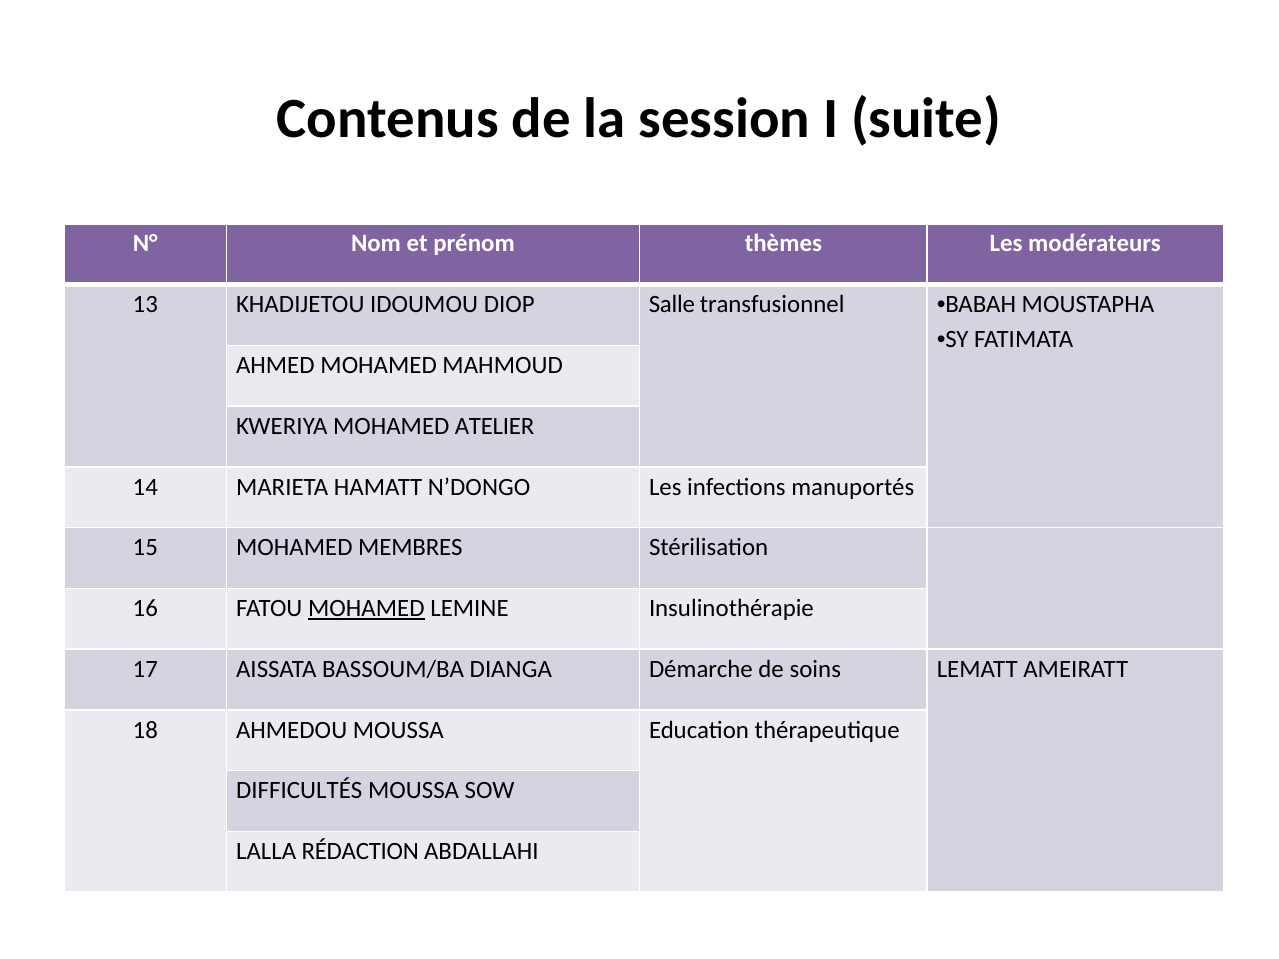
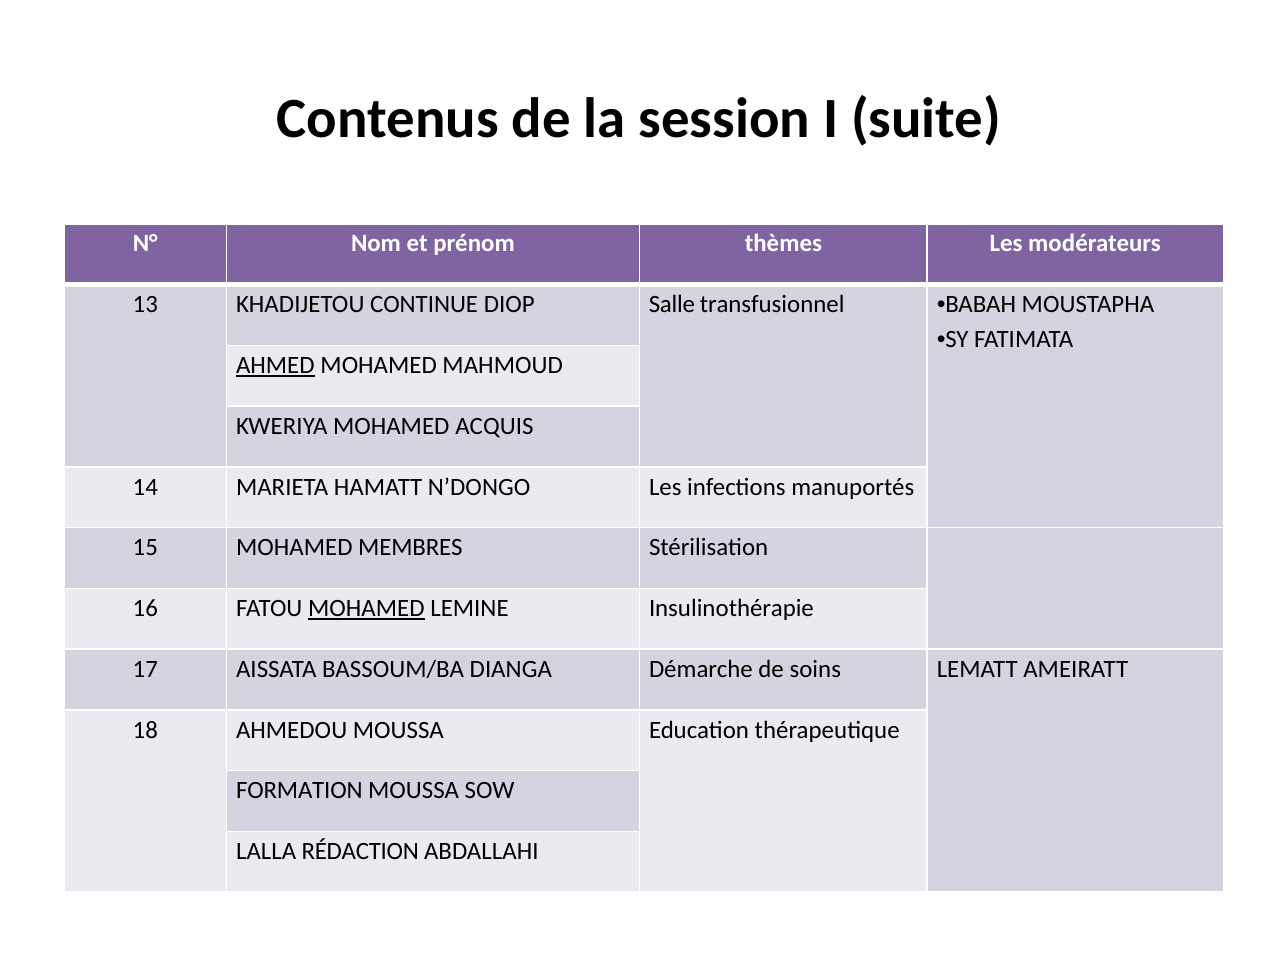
IDOUMOU: IDOUMOU -> CONTINUE
AHMED underline: none -> present
ATELIER: ATELIER -> ACQUIS
DIFFICULTÉS: DIFFICULTÉS -> FORMATION
